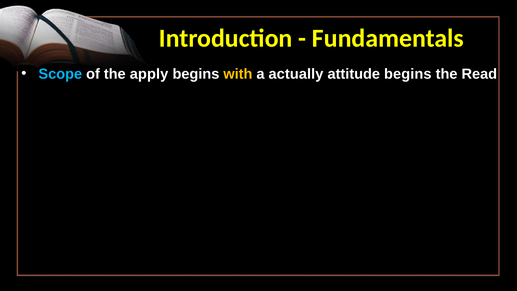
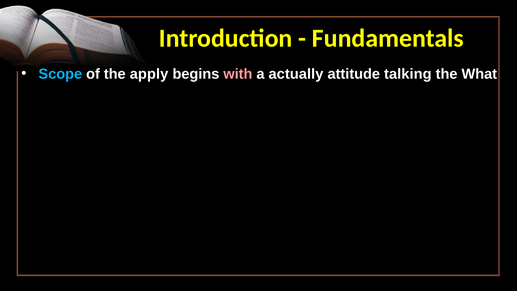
with colour: yellow -> pink
attitude begins: begins -> talking
Read: Read -> What
